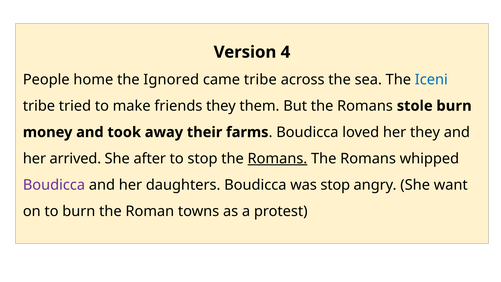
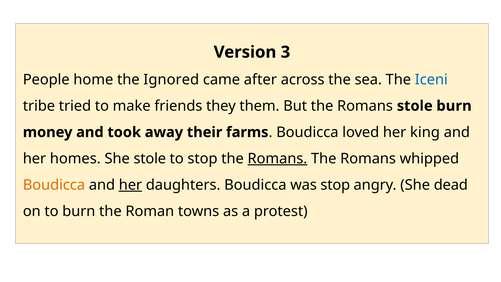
4: 4 -> 3
came tribe: tribe -> after
her they: they -> king
arrived: arrived -> homes
She after: after -> stole
Boudicca at (54, 185) colour: purple -> orange
her at (130, 185) underline: none -> present
want: want -> dead
